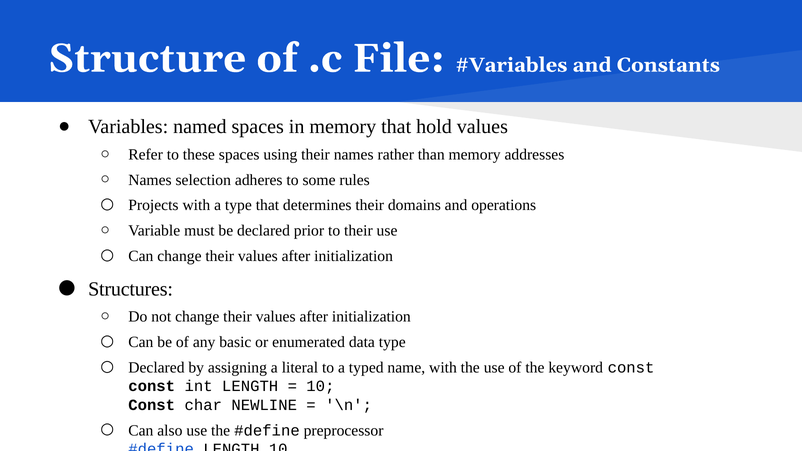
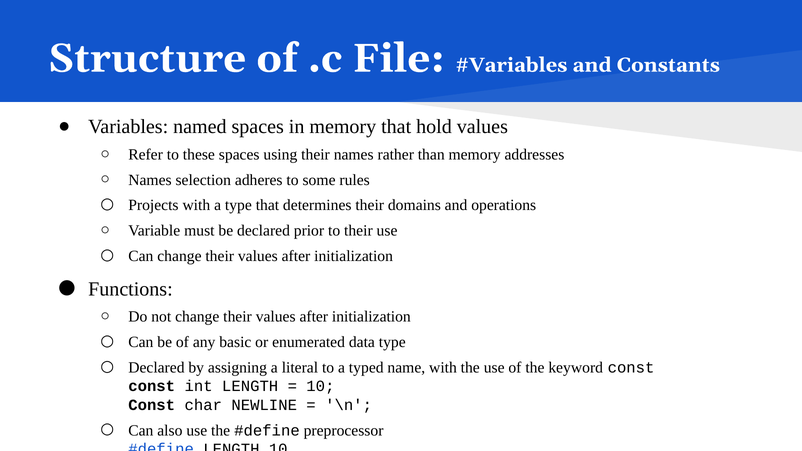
Structures: Structures -> Functions
